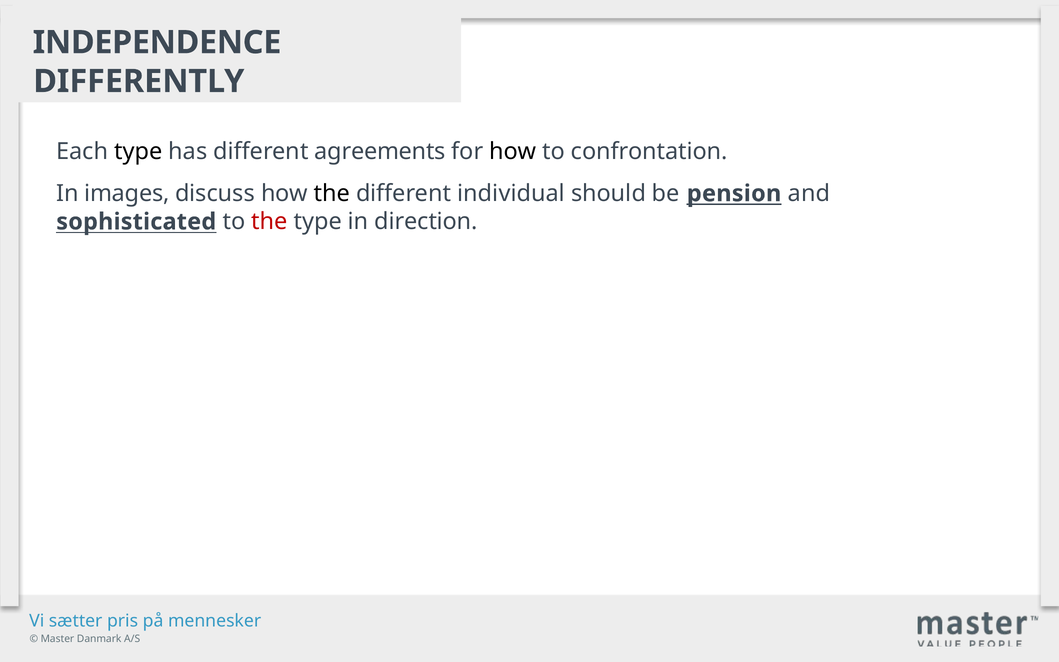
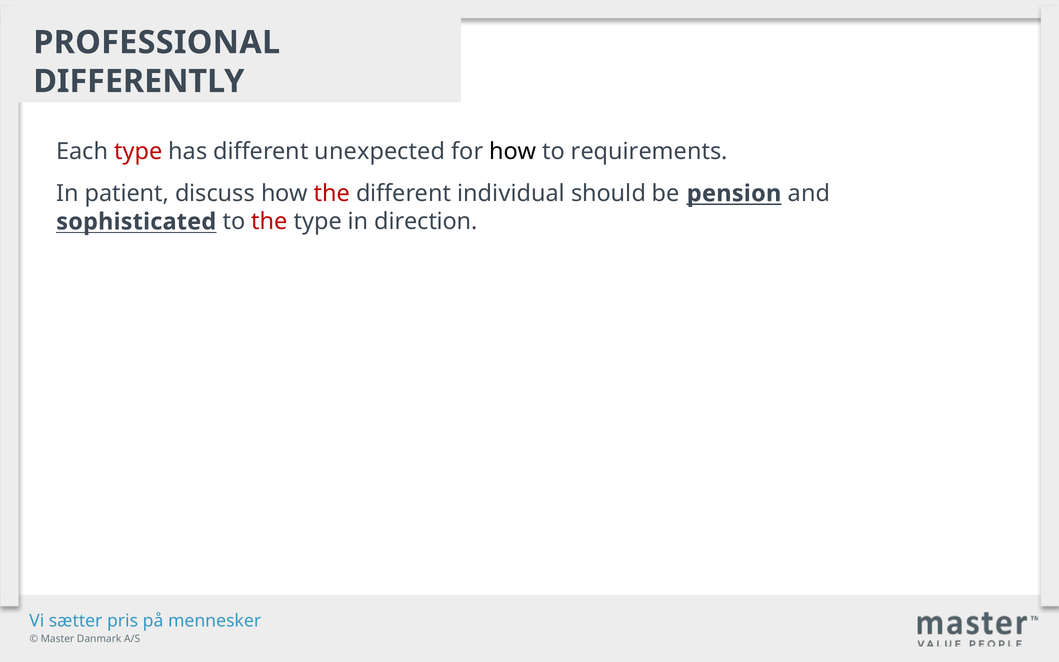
INDEPENDENCE: INDEPENDENCE -> PROFESSIONAL
type at (138, 152) colour: black -> red
agreements: agreements -> unexpected
confrontation: confrontation -> requirements
images: images -> patient
the at (332, 193) colour: black -> red
